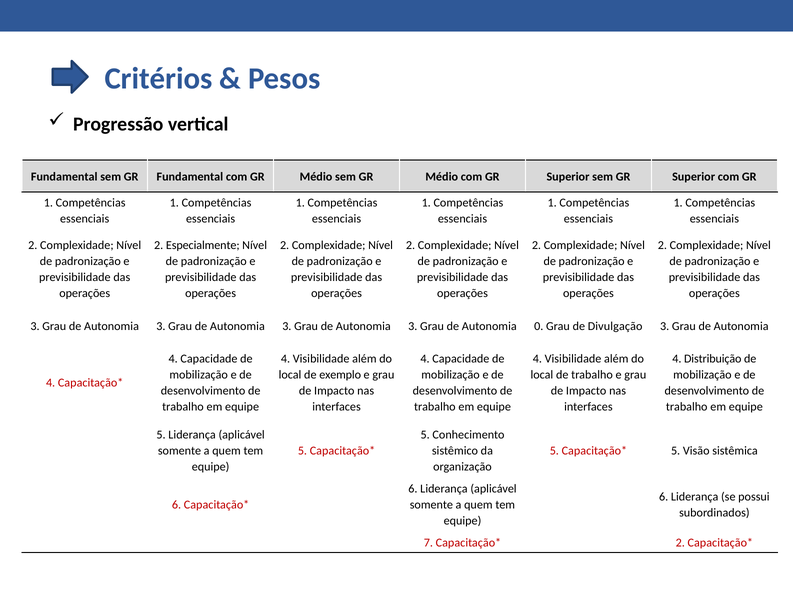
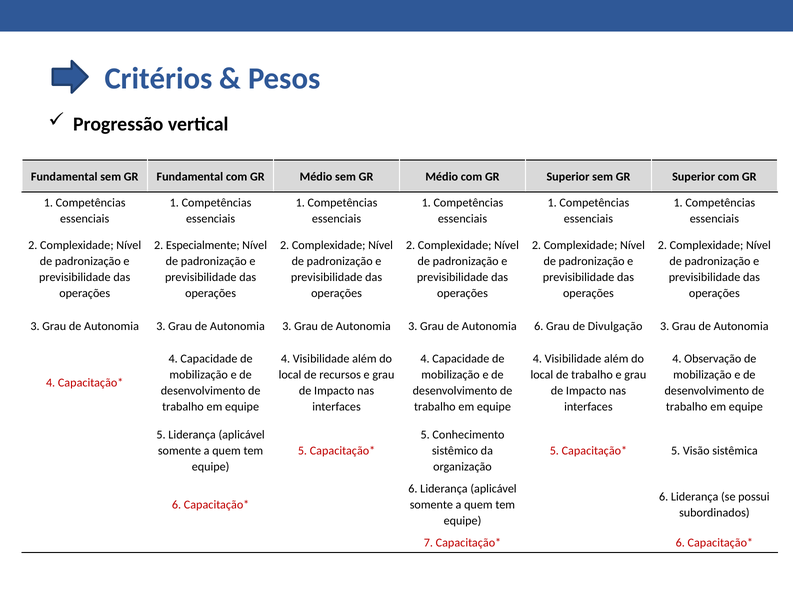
Autonomia 0: 0 -> 6
Distribuição: Distribuição -> Observação
exemplo: exemplo -> recursos
2 at (680, 543): 2 -> 6
